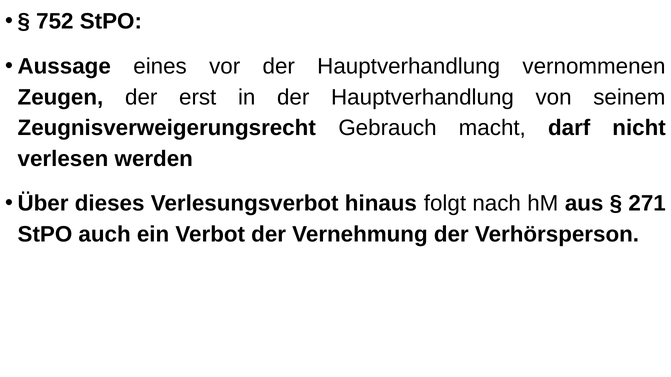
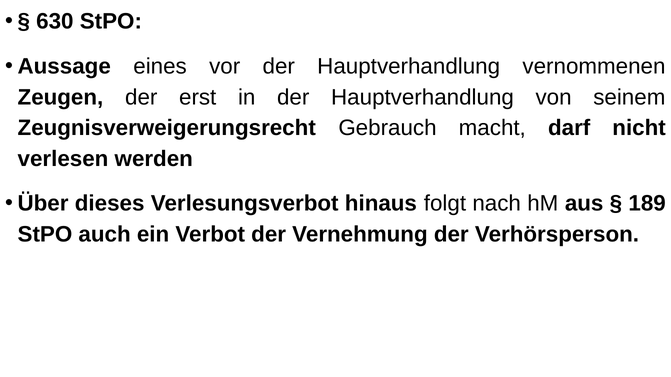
752: 752 -> 630
271: 271 -> 189
